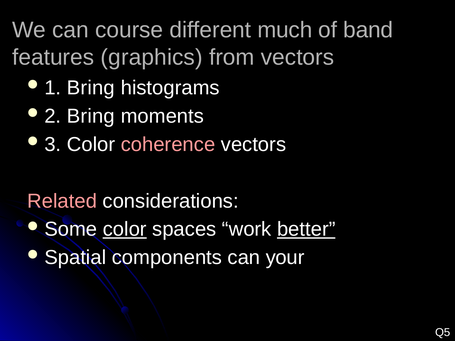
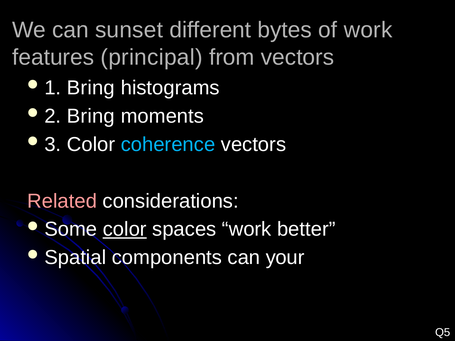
course: course -> sunset
much: much -> bytes
of band: band -> work
graphics: graphics -> principal
coherence colour: pink -> light blue
better underline: present -> none
